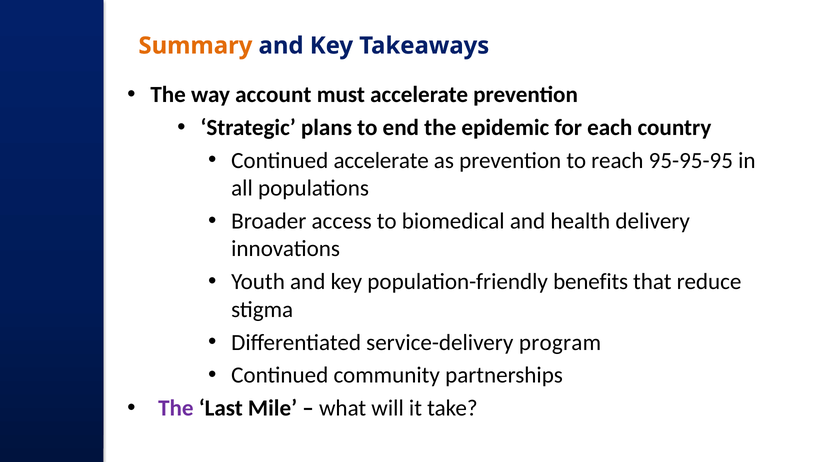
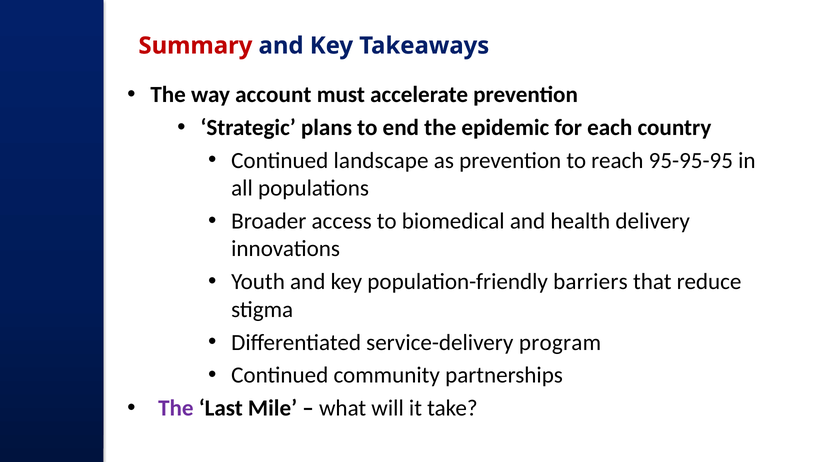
Summary colour: orange -> red
Continued accelerate: accelerate -> landscape
benefits: benefits -> barriers
